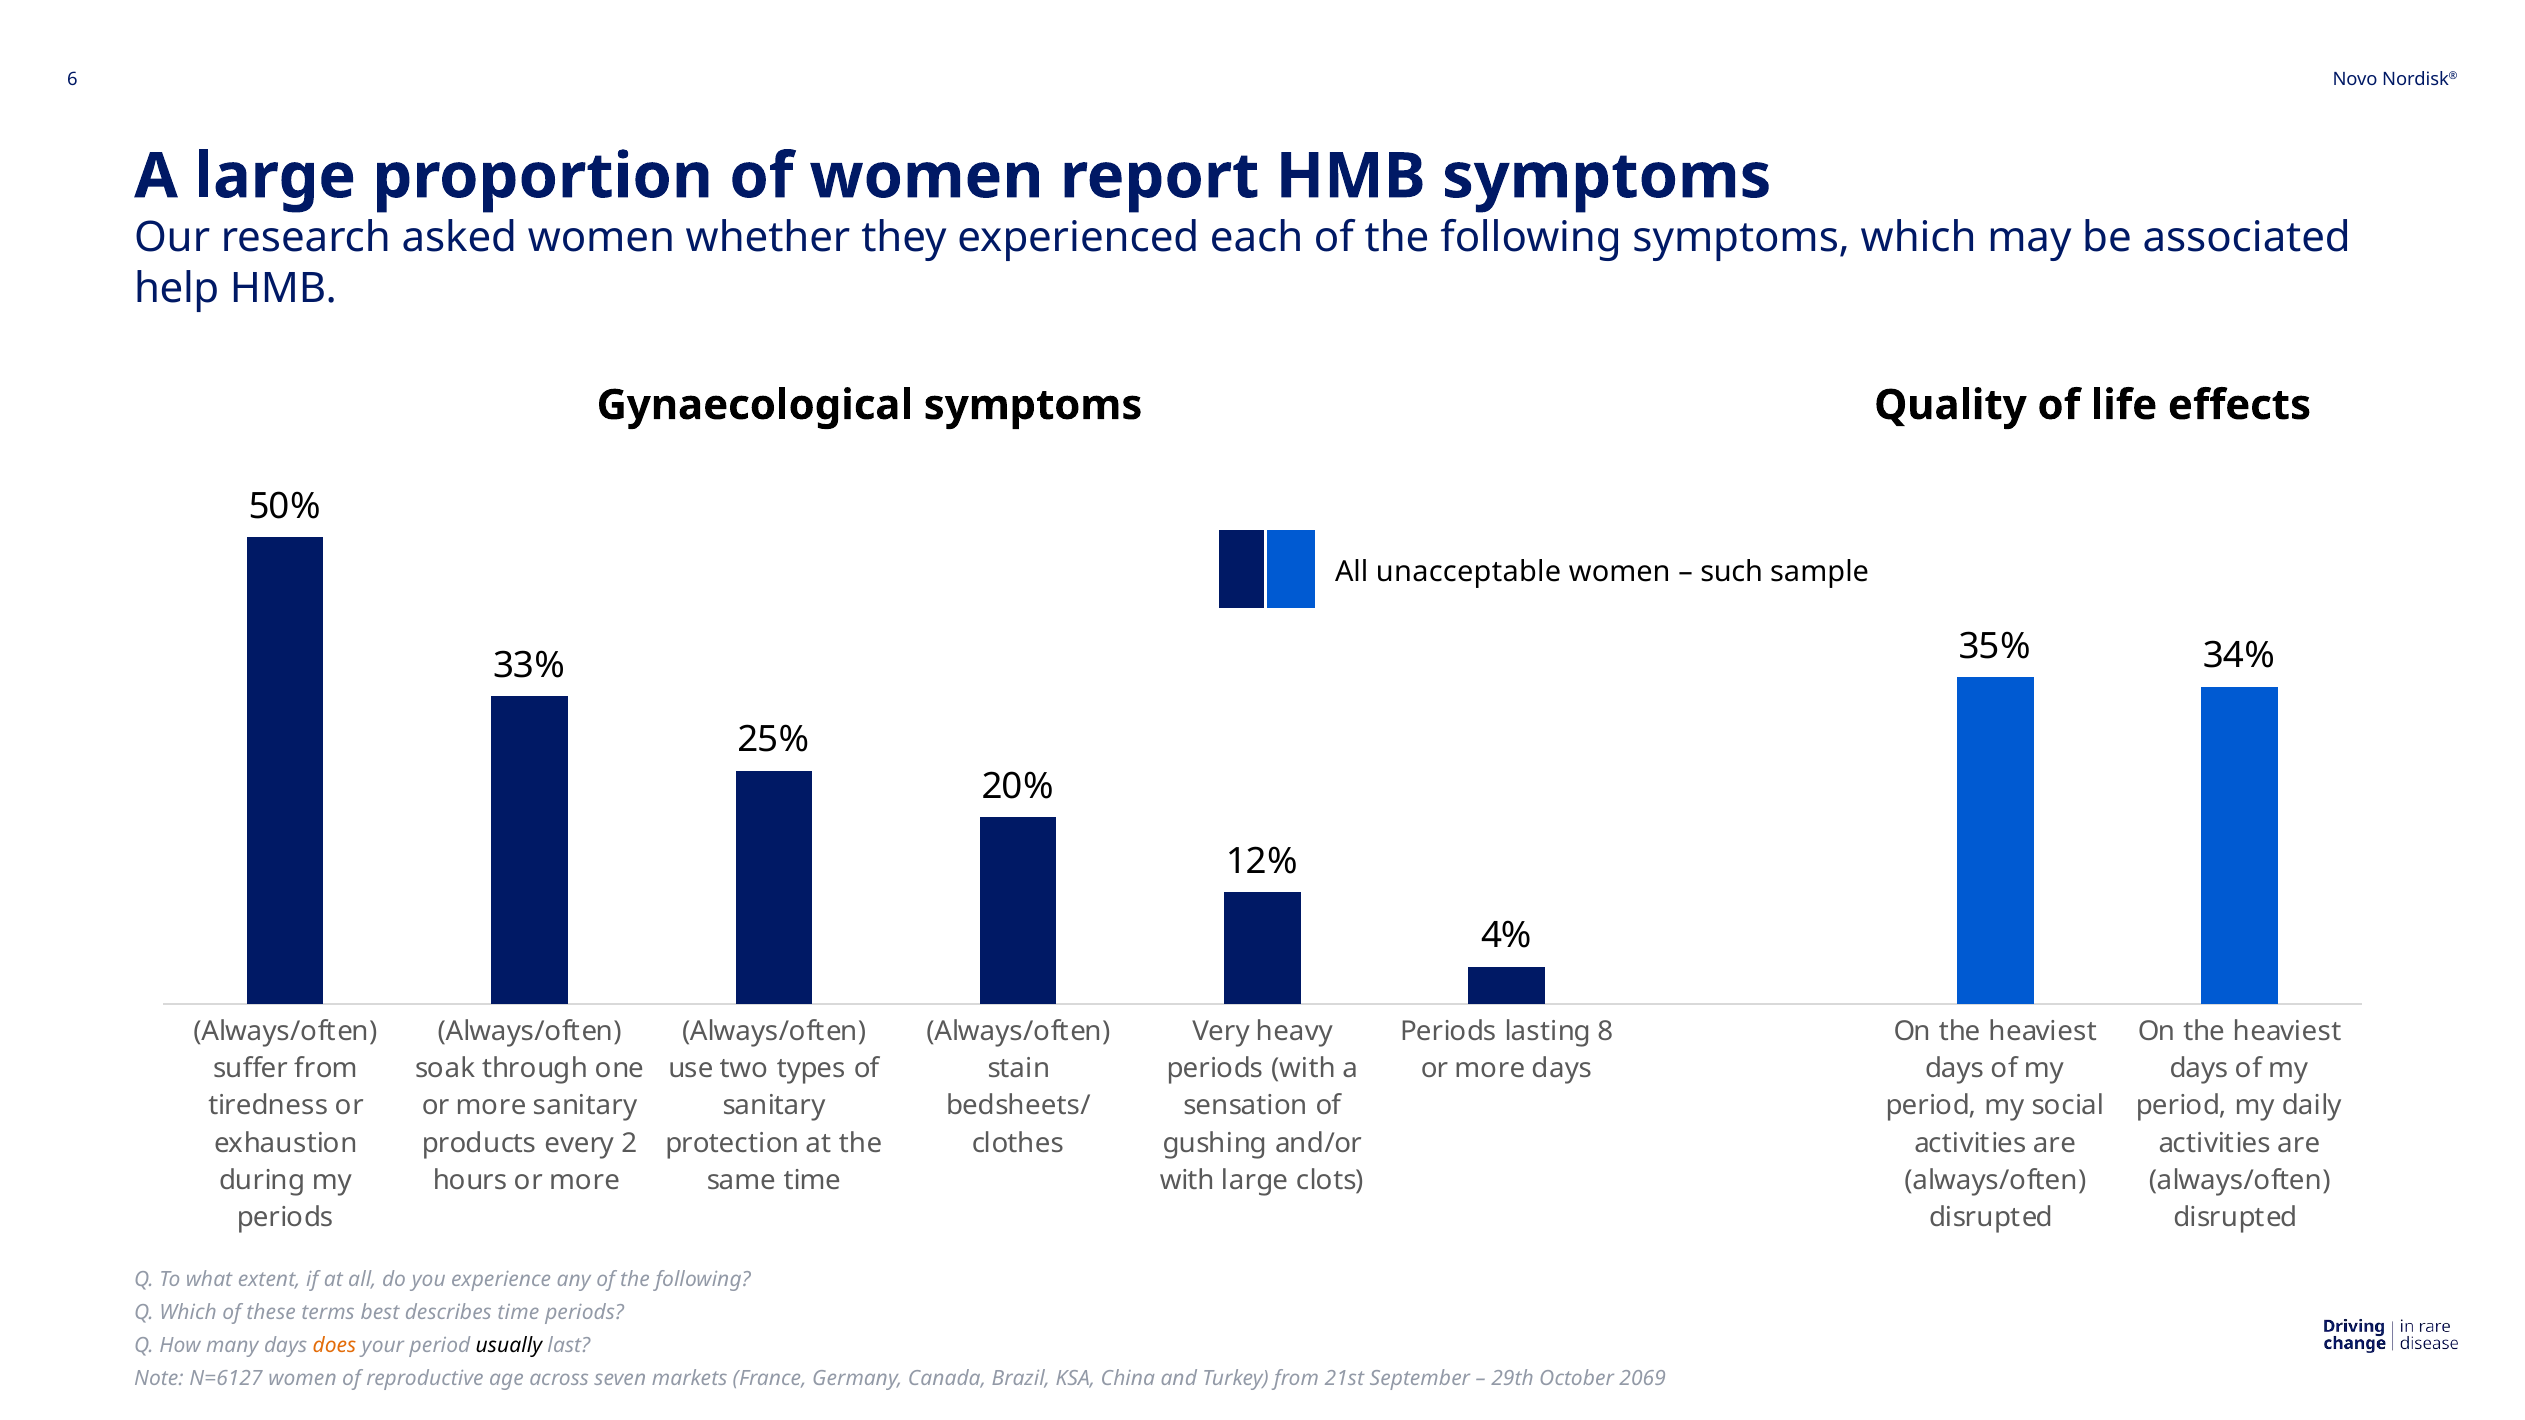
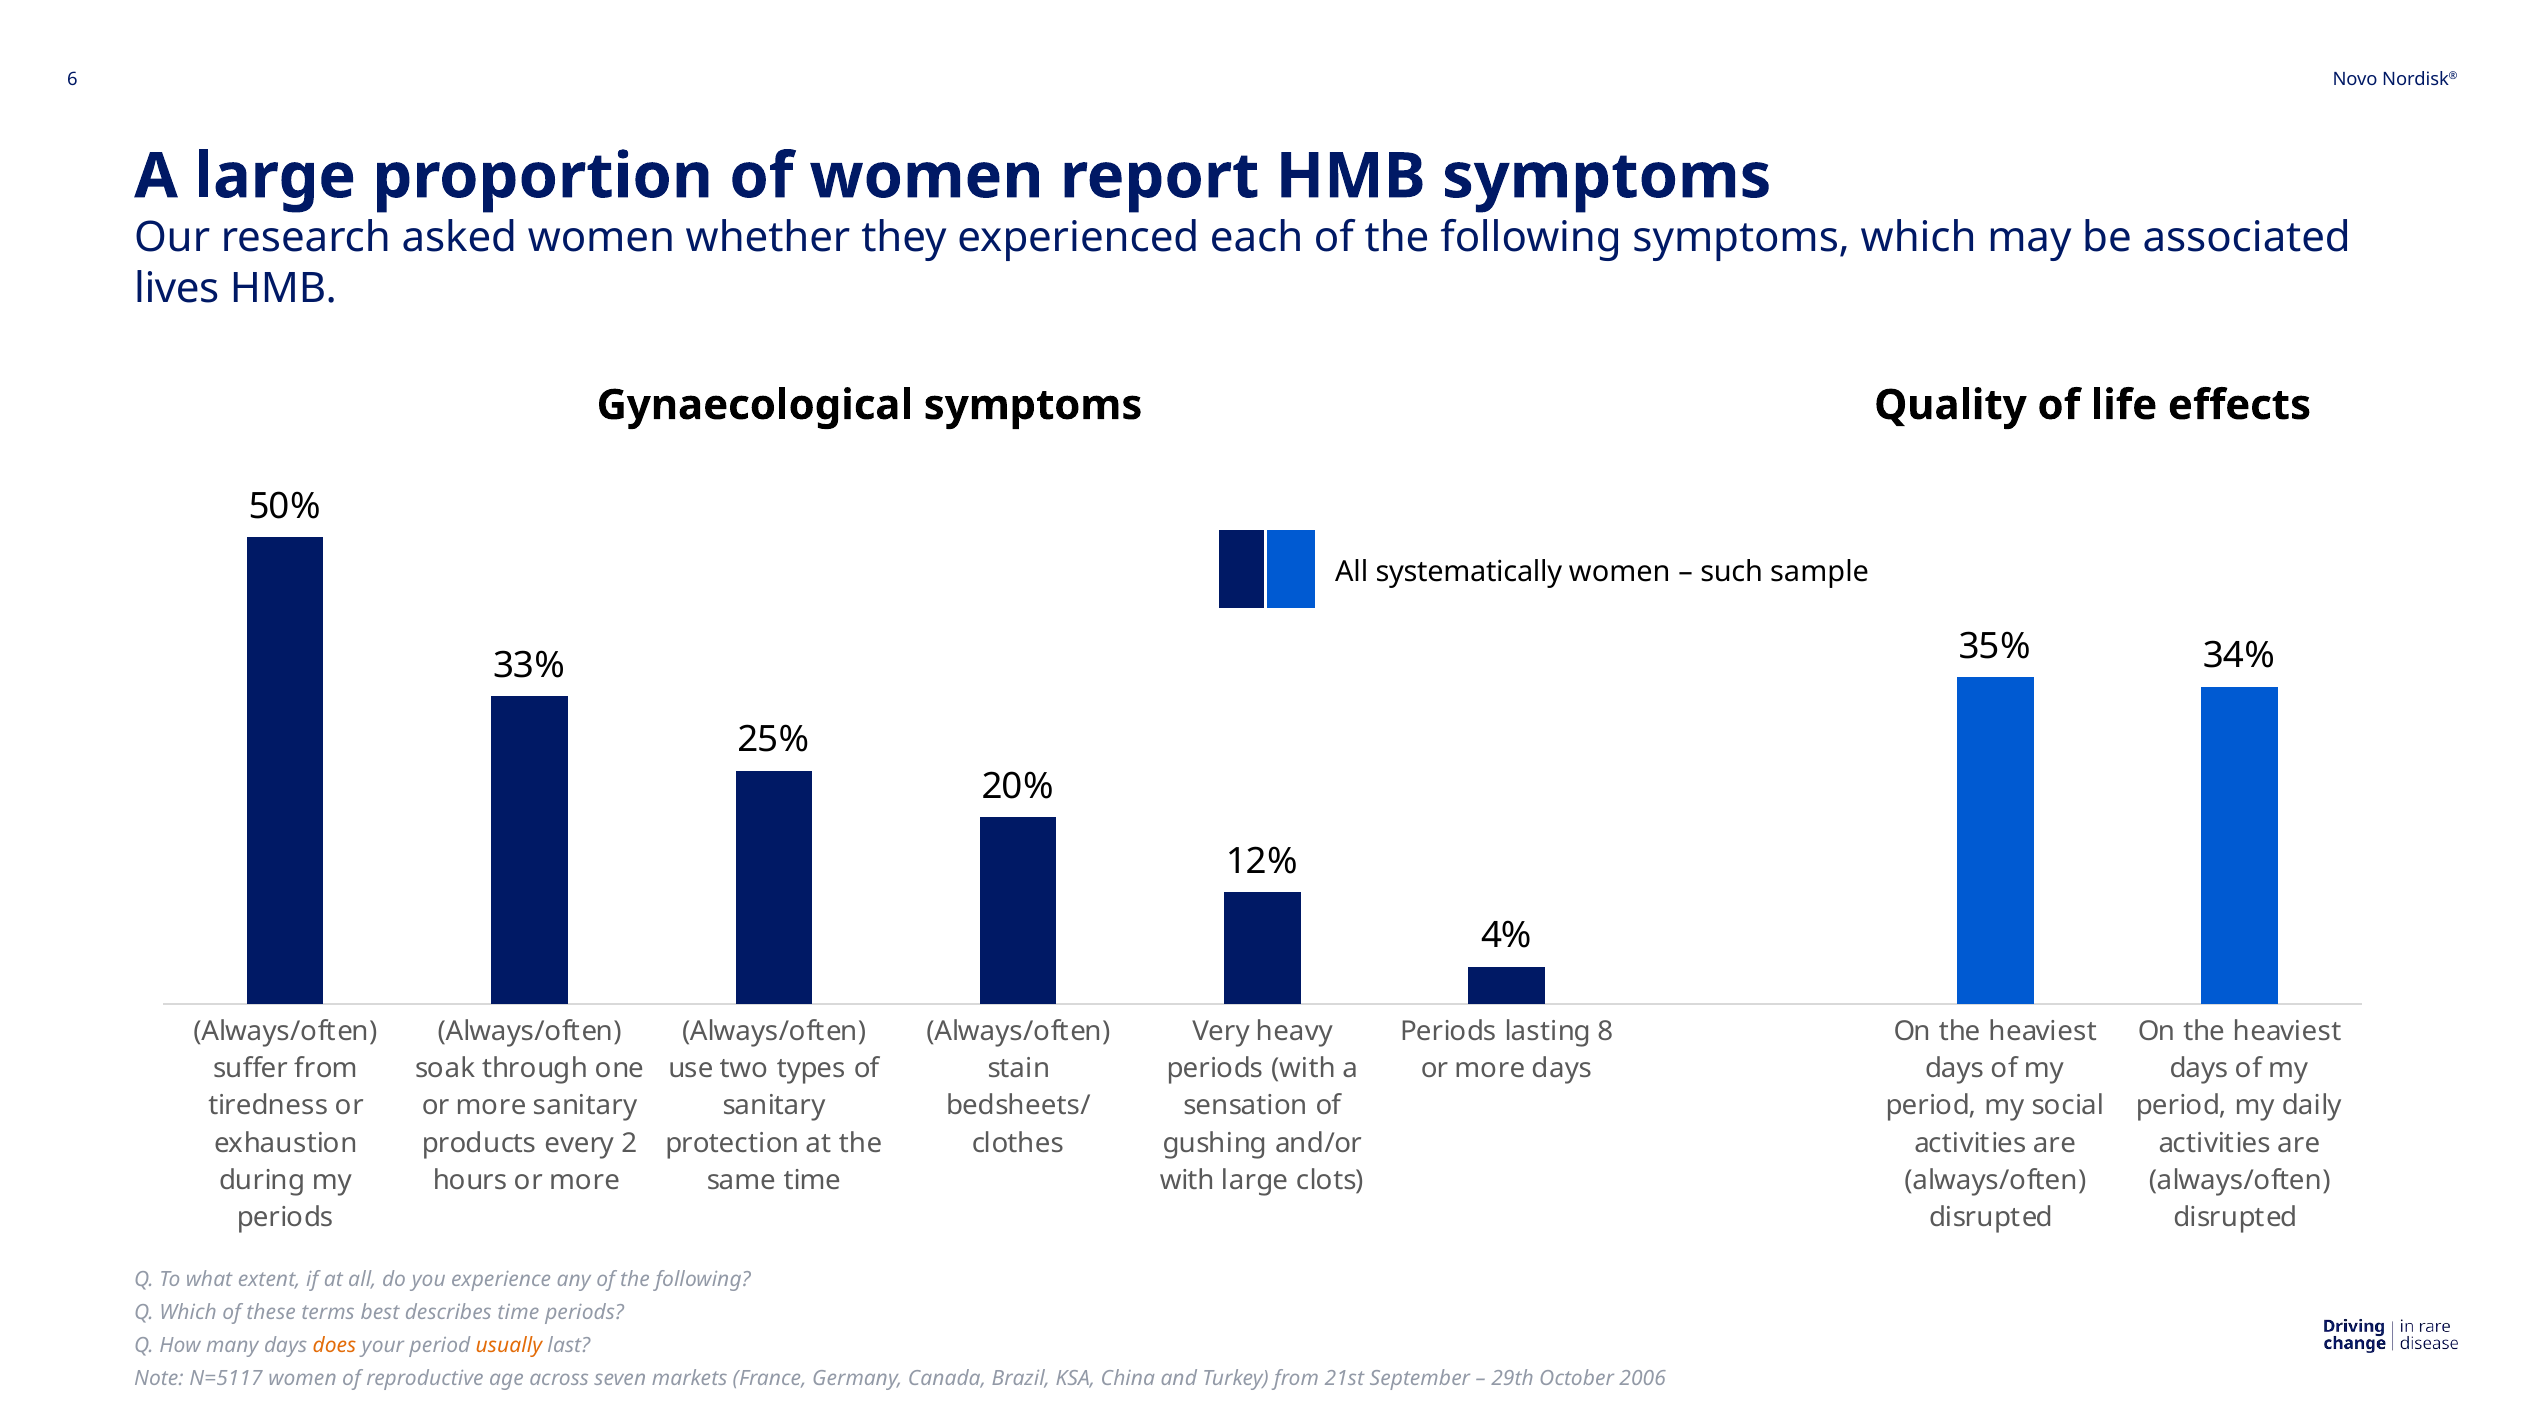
help: help -> lives
unacceptable: unacceptable -> systematically
usually colour: black -> orange
N=6127: N=6127 -> N=5117
2069: 2069 -> 2006
